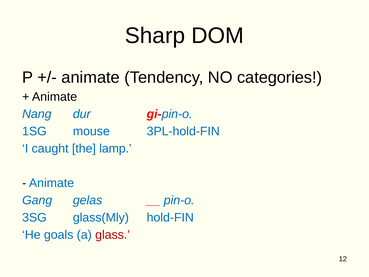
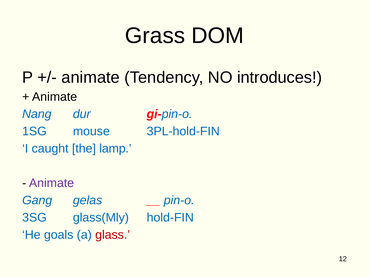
Sharp: Sharp -> Grass
categories: categories -> introduces
Animate at (52, 183) colour: blue -> purple
